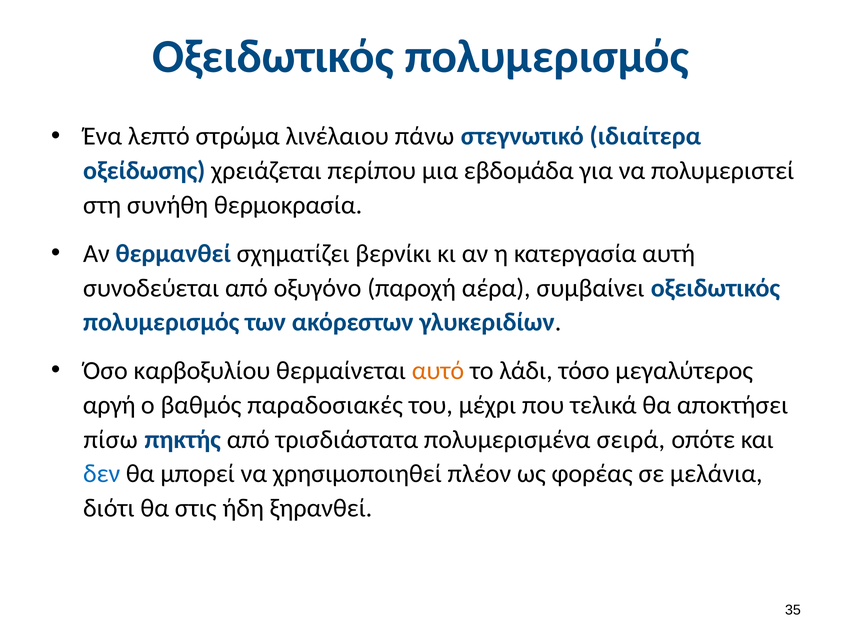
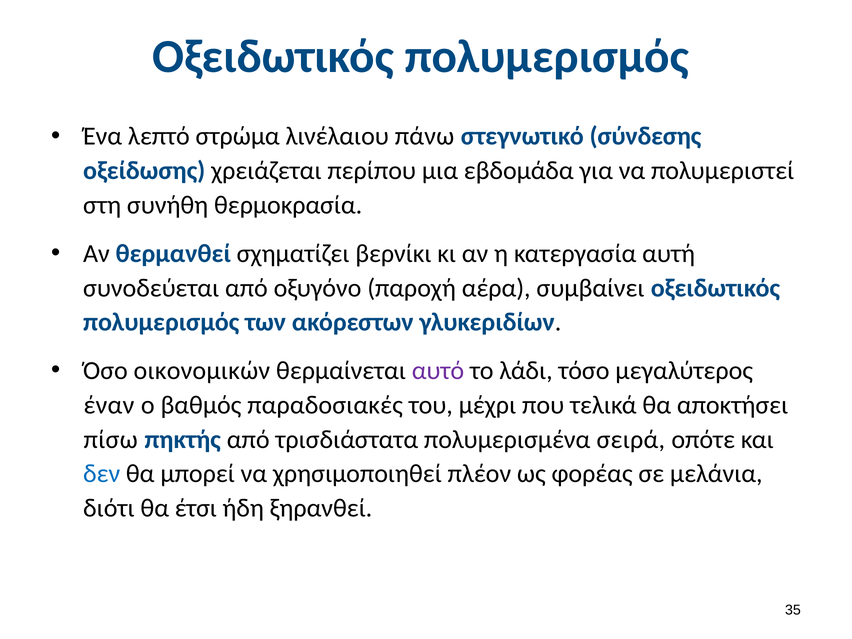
ιδιαίτερα: ιδιαίτερα -> σύνδεσης
καρβοξυλίου: καρβοξυλίου -> οικονομικών
αυτό colour: orange -> purple
αργή: αργή -> έναν
στις: στις -> έτσι
